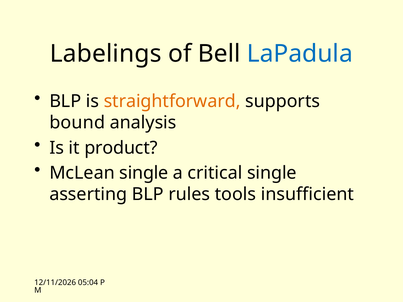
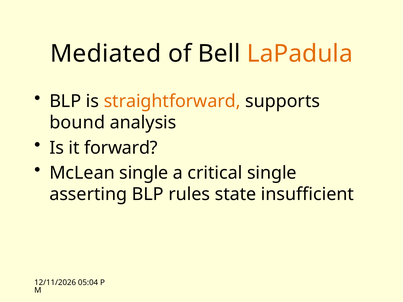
Labelings: Labelings -> Mediated
LaPadula colour: blue -> orange
product: product -> forward
tools: tools -> state
